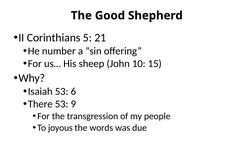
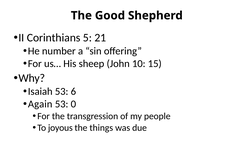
There: There -> Again
9: 9 -> 0
words: words -> things
